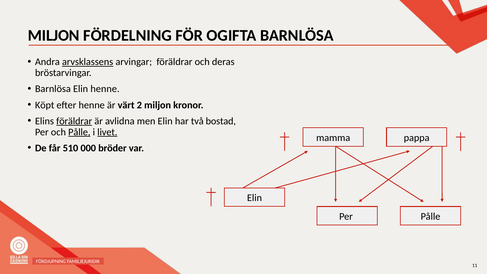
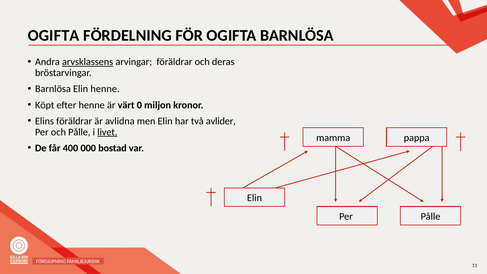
MILJON at (54, 35): MILJON -> OGIFTA
2: 2 -> 0
föräldrar at (74, 121) underline: present -> none
bostad: bostad -> avlider
Pålle at (79, 132) underline: present -> none
510: 510 -> 400
bröder: bröder -> bostad
